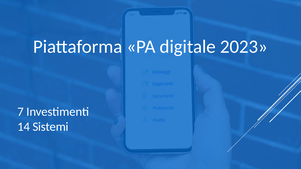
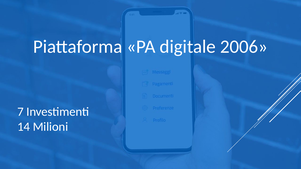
2023: 2023 -> 2006
Sistemi: Sistemi -> Milioni
